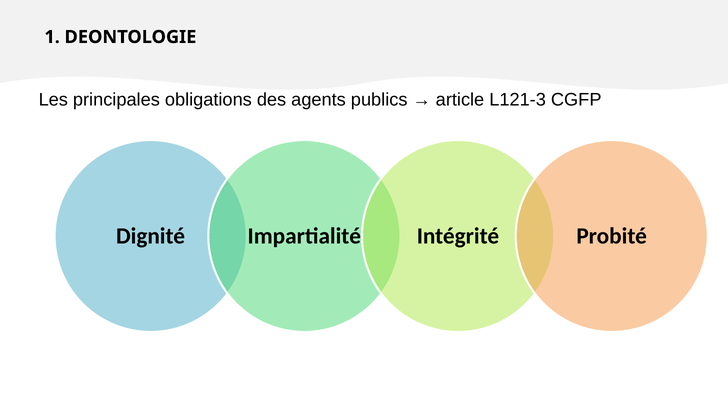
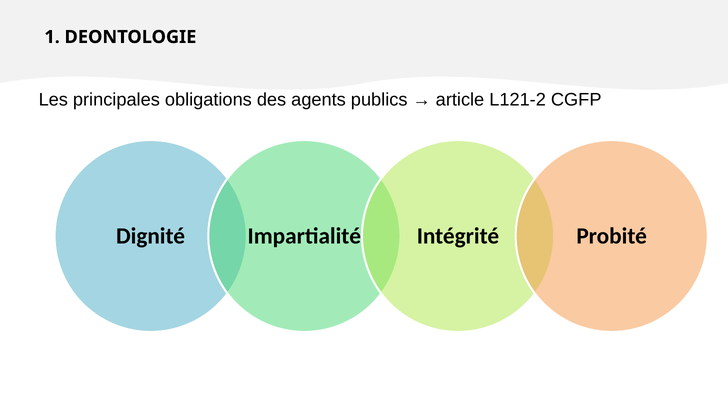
L121-3: L121-3 -> L121-2
